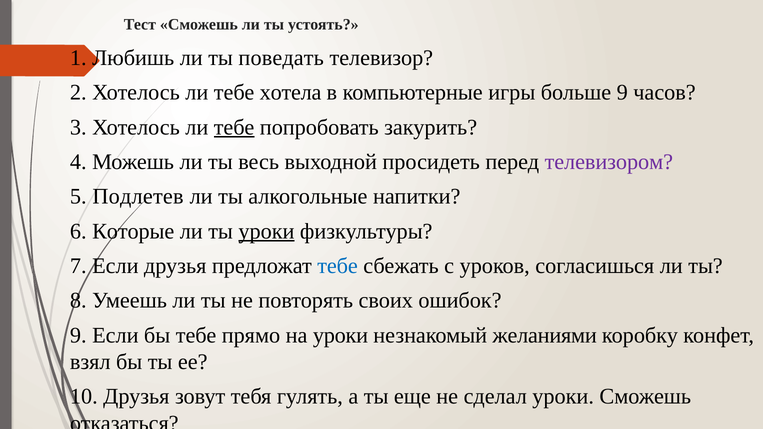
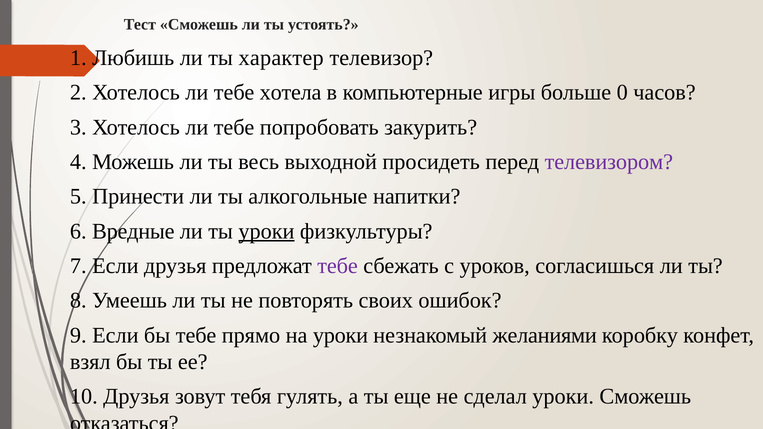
поведать: поведать -> характер
больше 9: 9 -> 0
тебе at (234, 127) underline: present -> none
Подлетев: Подлетев -> Принести
Которые: Которые -> Вредные
тебе at (338, 266) colour: blue -> purple
